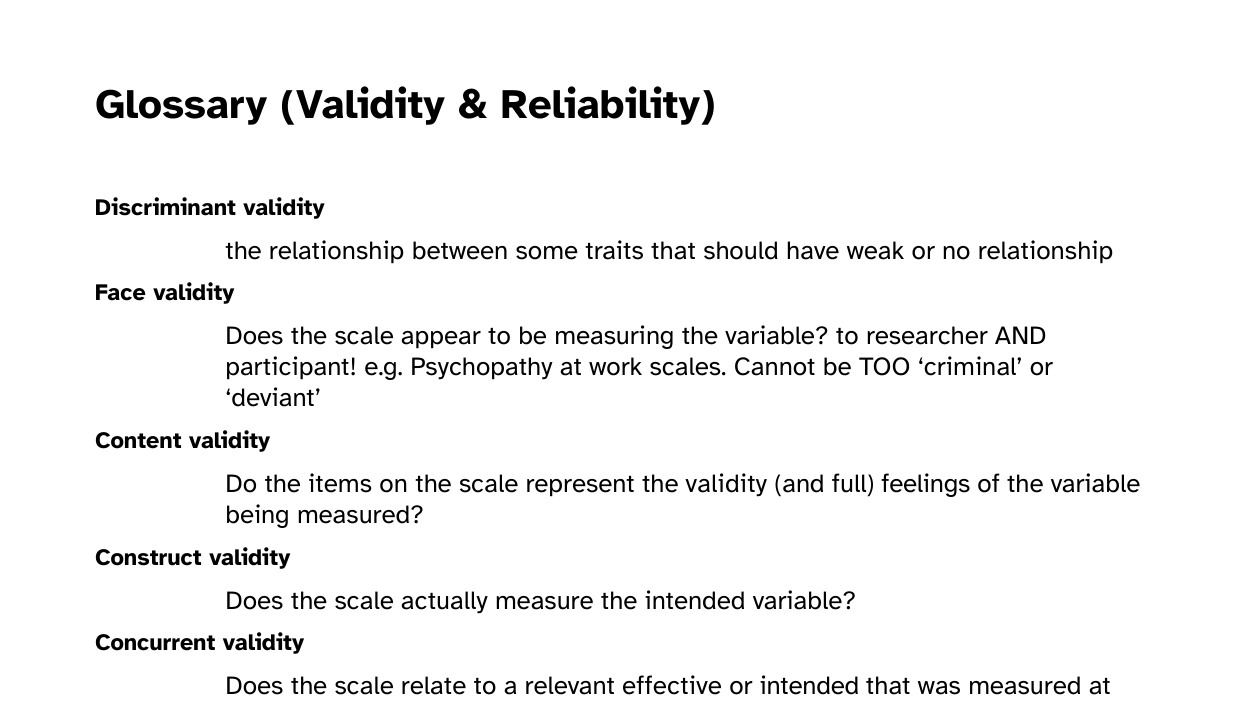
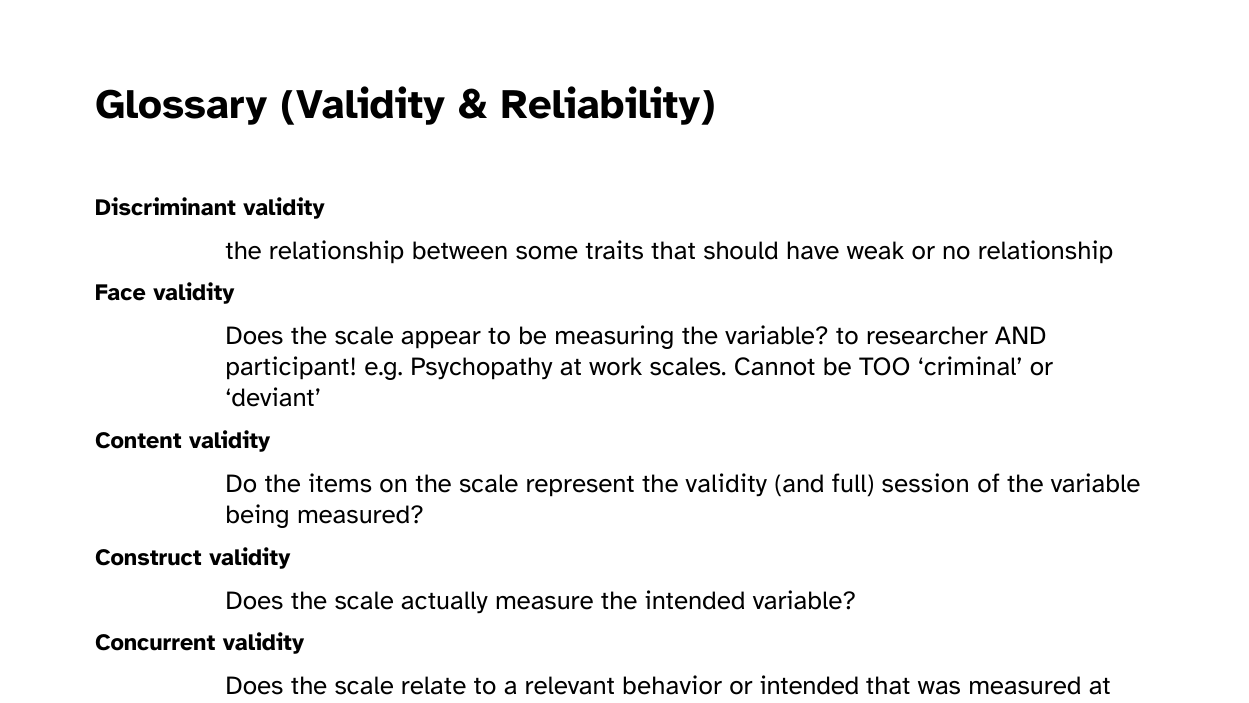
feelings: feelings -> session
relevant effective: effective -> behavior
